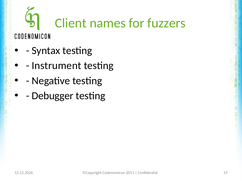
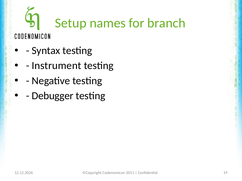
Client: Client -> Setup
fuzzers: fuzzers -> branch
